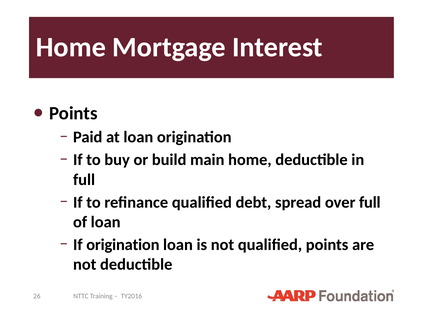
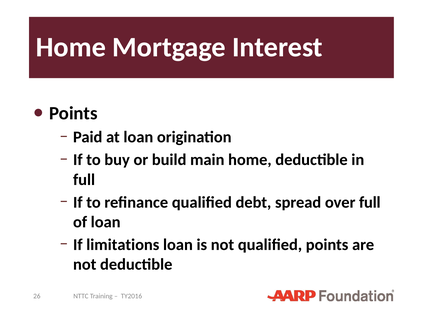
If origination: origination -> limitations
